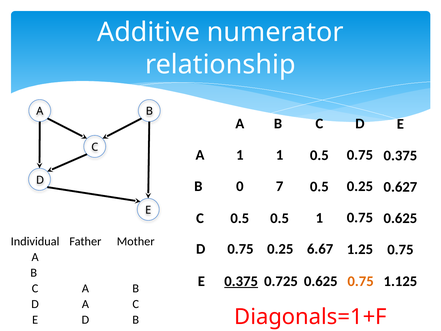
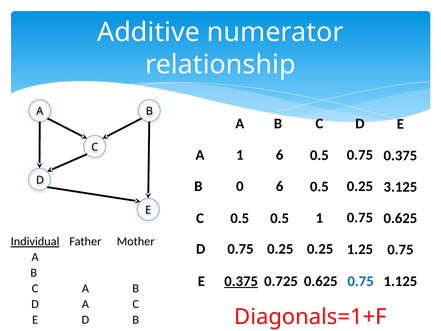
1 1: 1 -> 6
0 7: 7 -> 6
0.627: 0.627 -> 3.125
Individual underline: none -> present
0.25 6.67: 6.67 -> 0.25
0.75 at (361, 281) colour: orange -> blue
